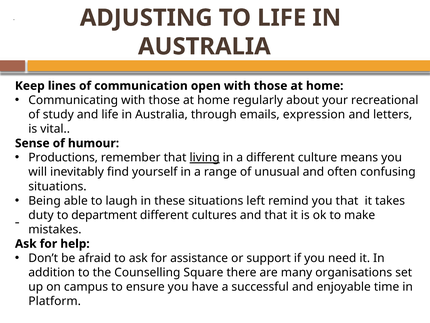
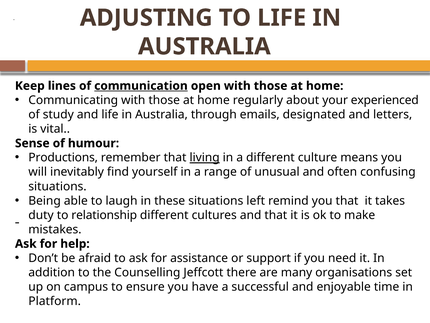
communication underline: none -> present
recreational: recreational -> experienced
expression: expression -> designated
department: department -> relationship
Square: Square -> Jeffcott
